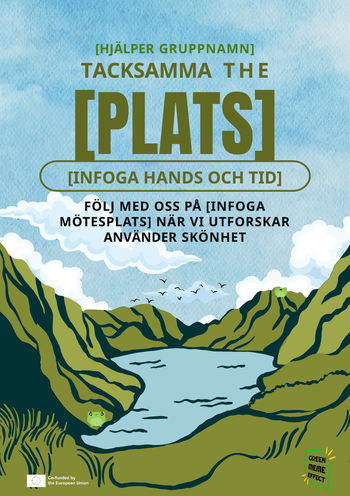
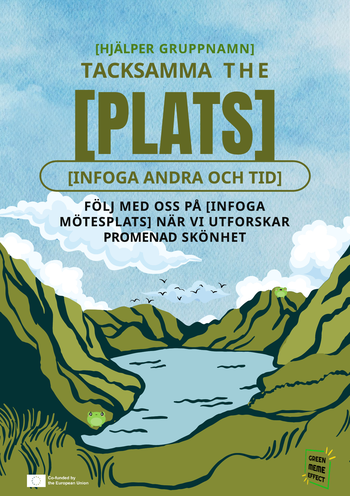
HANDS: HANDS -> ANDRA
ANVÄNDER: ANVÄNDER -> PROMENAD
